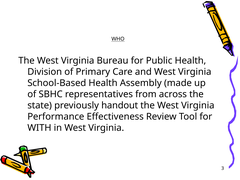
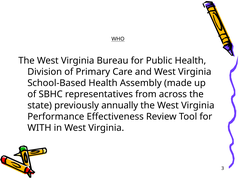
handout: handout -> annually
